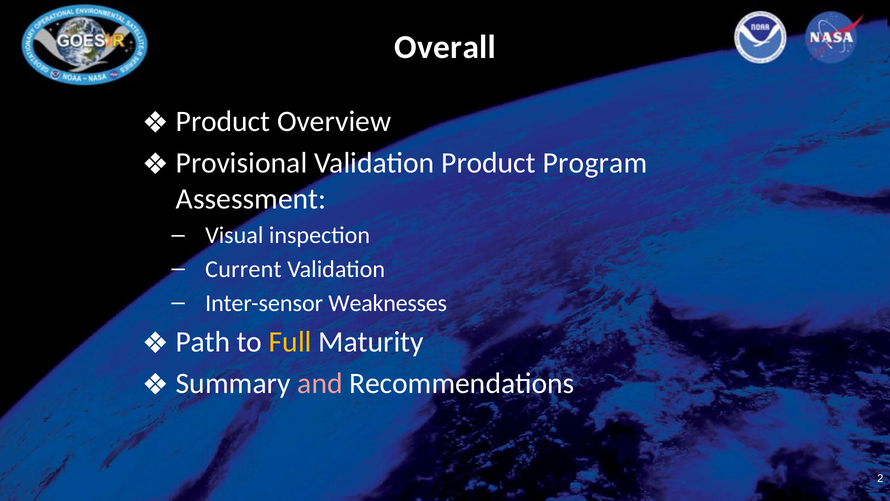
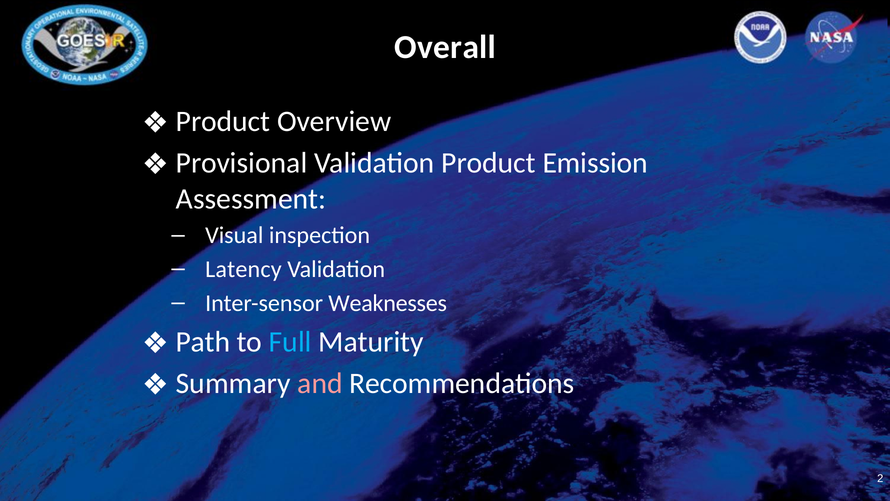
Program: Program -> Emission
Current: Current -> Latency
Full colour: yellow -> light blue
